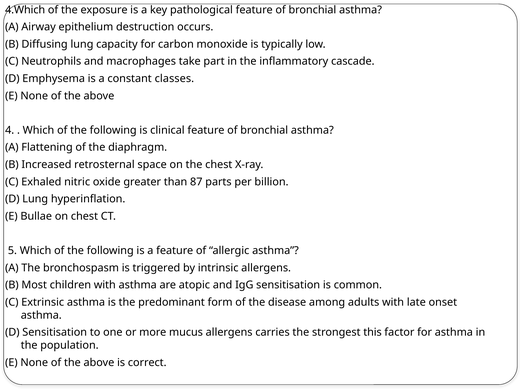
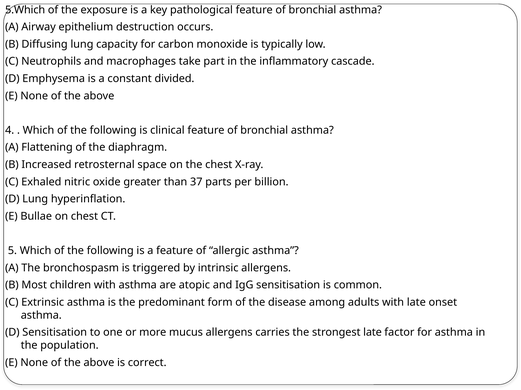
4.Which: 4.Which -> 5.Which
classes: classes -> divided
87: 87 -> 37
strongest this: this -> late
